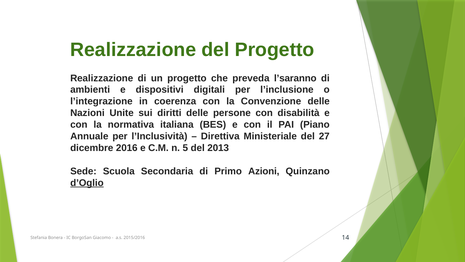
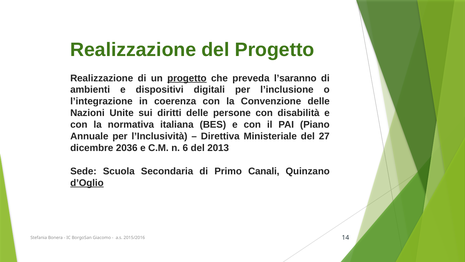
progetto at (187, 78) underline: none -> present
2016: 2016 -> 2036
5: 5 -> 6
Azioni: Azioni -> Canali
